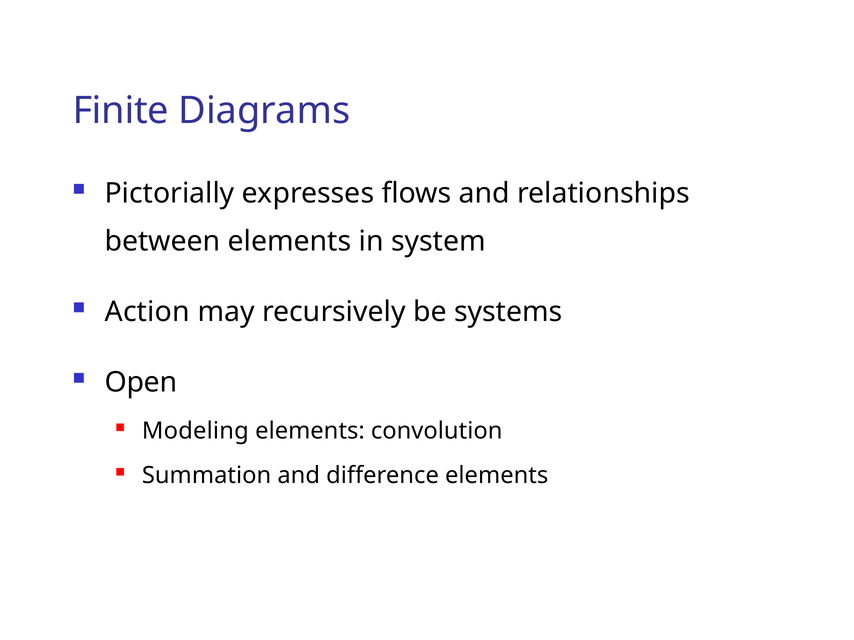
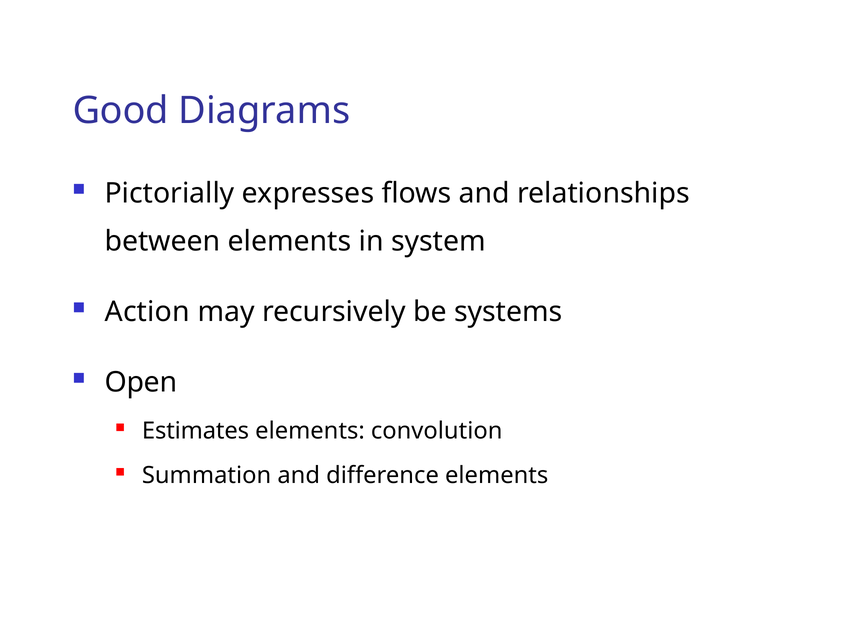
Finite: Finite -> Good
Modeling: Modeling -> Estimates
